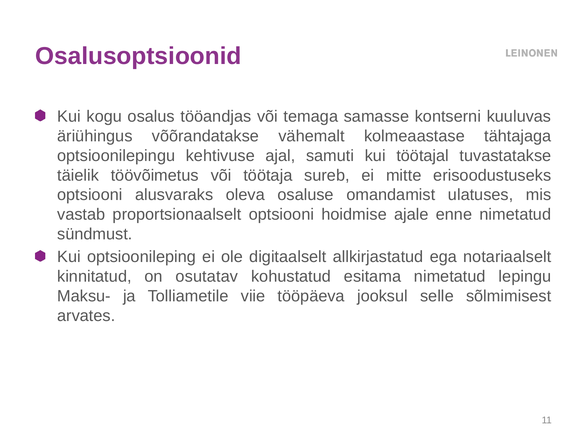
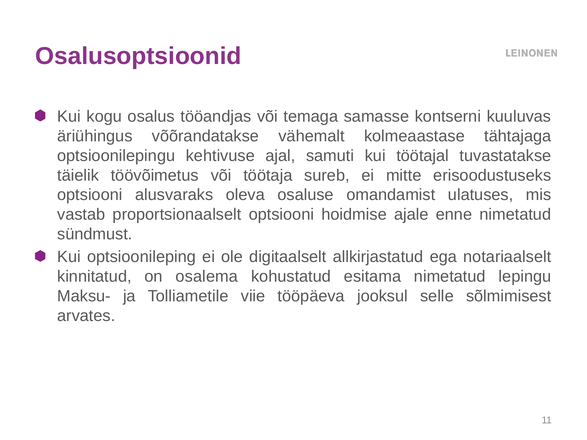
osutatav: osutatav -> osalema
